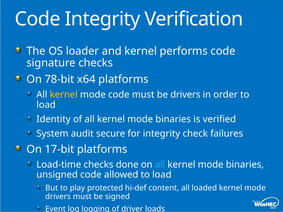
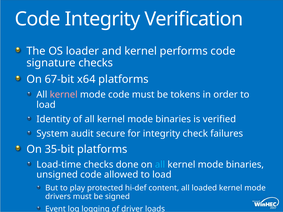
78-bit: 78-bit -> 67-bit
kernel at (64, 95) colour: yellow -> pink
be drivers: drivers -> tokens
17-bit: 17-bit -> 35-bit
